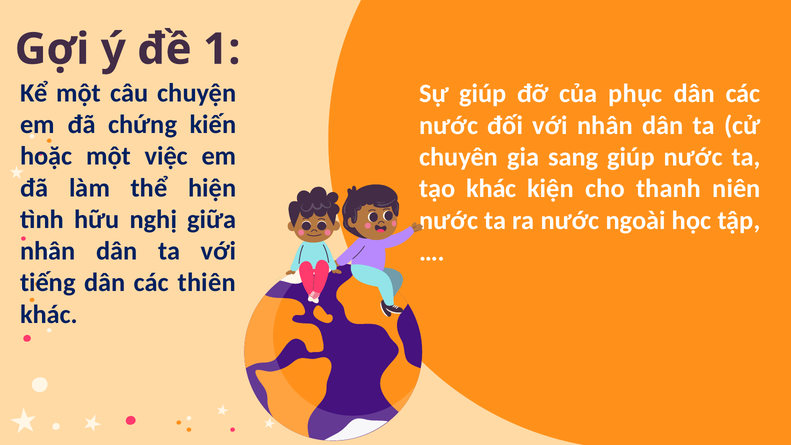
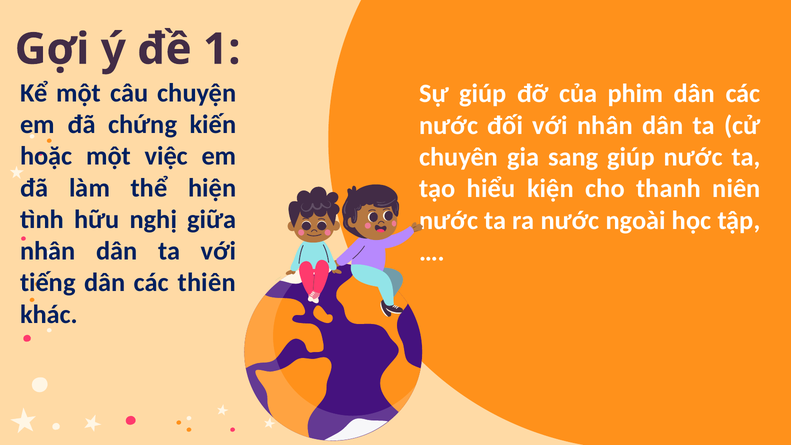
phục: phục -> phim
tạo khác: khác -> hiểu
